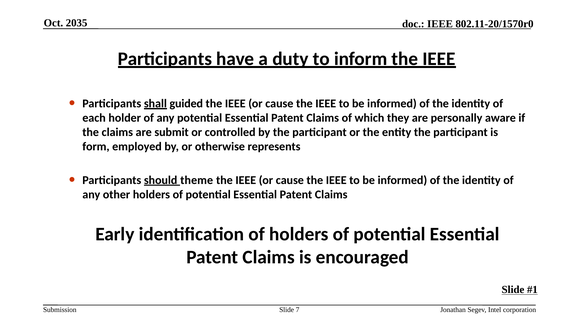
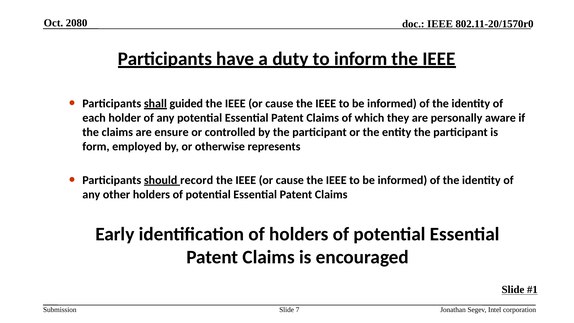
2035: 2035 -> 2080
submit: submit -> ensure
theme: theme -> record
